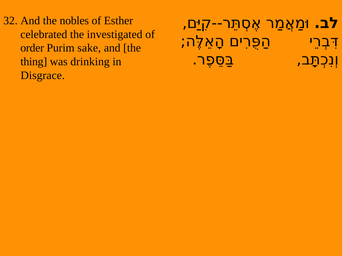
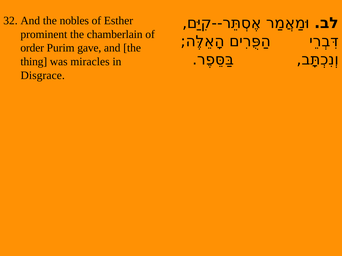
celebrated: celebrated -> prominent
investigated: investigated -> chamberlain
sake: sake -> gave
drinking: drinking -> miracles
